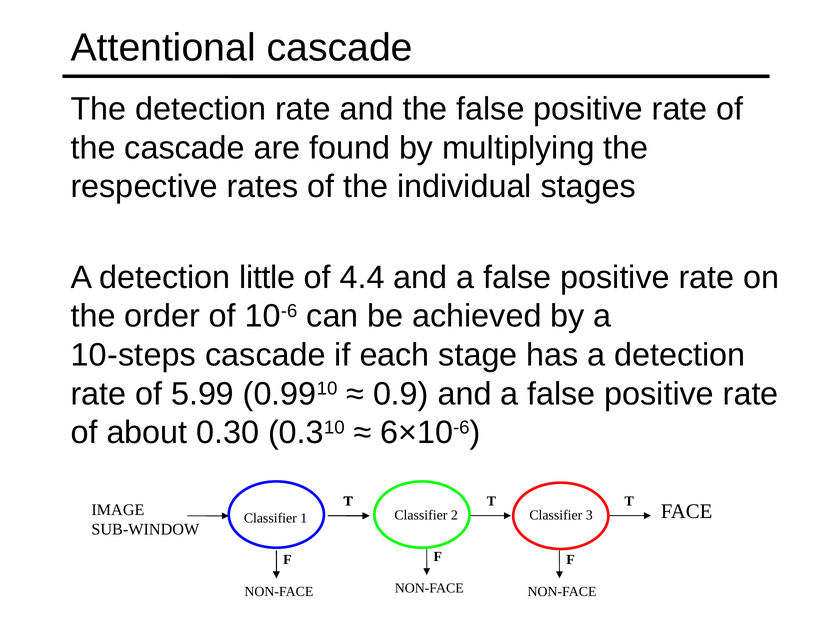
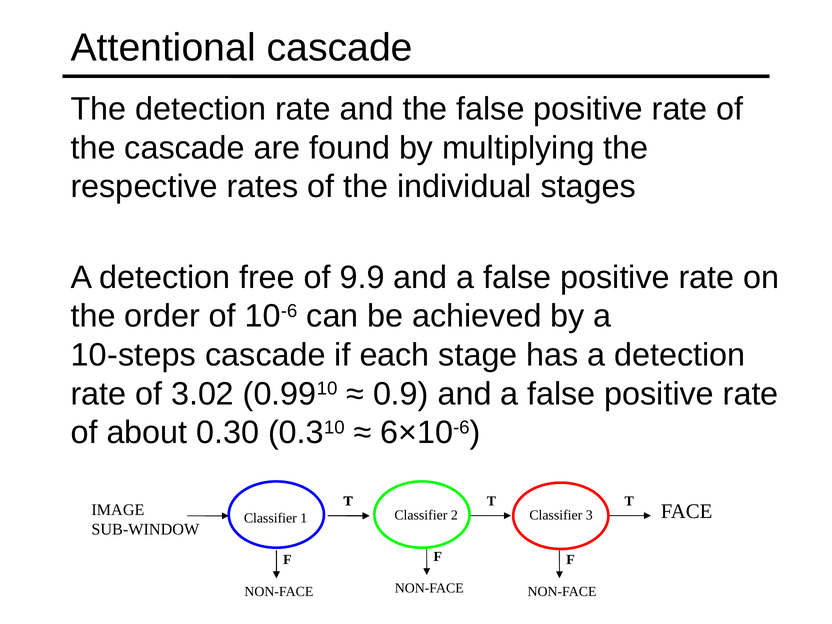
little: little -> free
4.4: 4.4 -> 9.9
5.99: 5.99 -> 3.02
